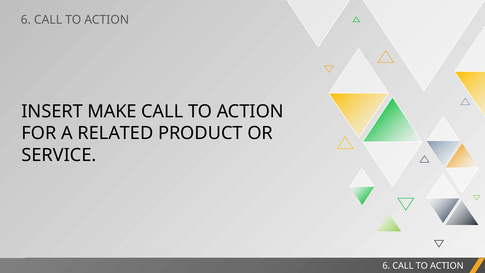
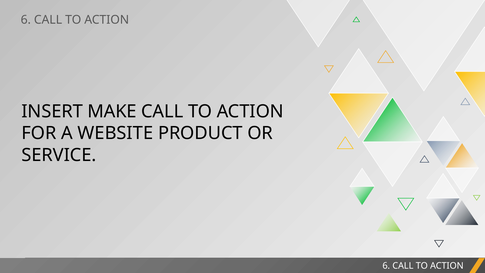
RELATED: RELATED -> WEBSITE
